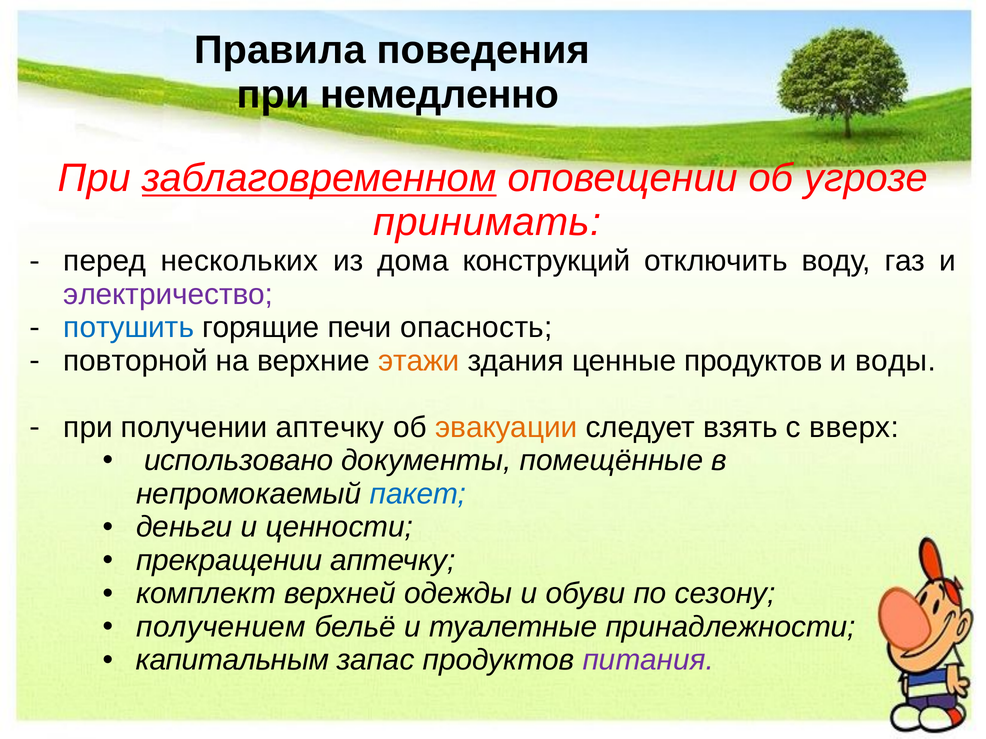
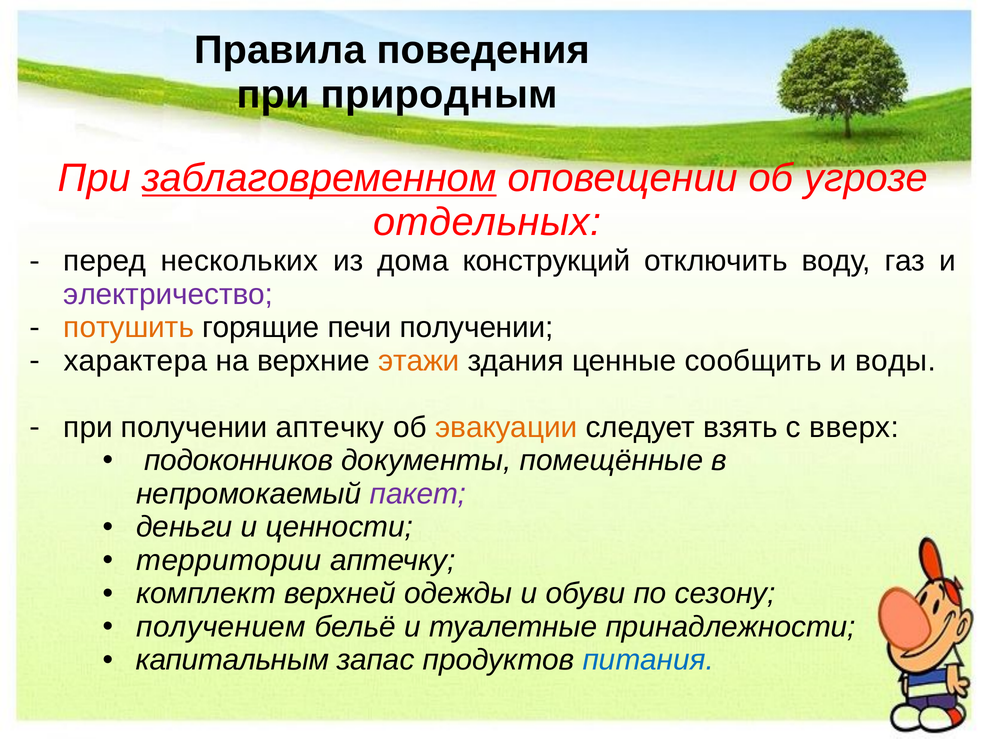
немедленно: немедленно -> природным
принимать: принимать -> отдельных
потушить colour: blue -> orange
печи опасность: опасность -> получении
повторной: повторной -> характера
ценные продуктов: продуктов -> сообщить
использовано: использовано -> подоконников
пакет colour: blue -> purple
прекращении: прекращении -> территории
питания colour: purple -> blue
